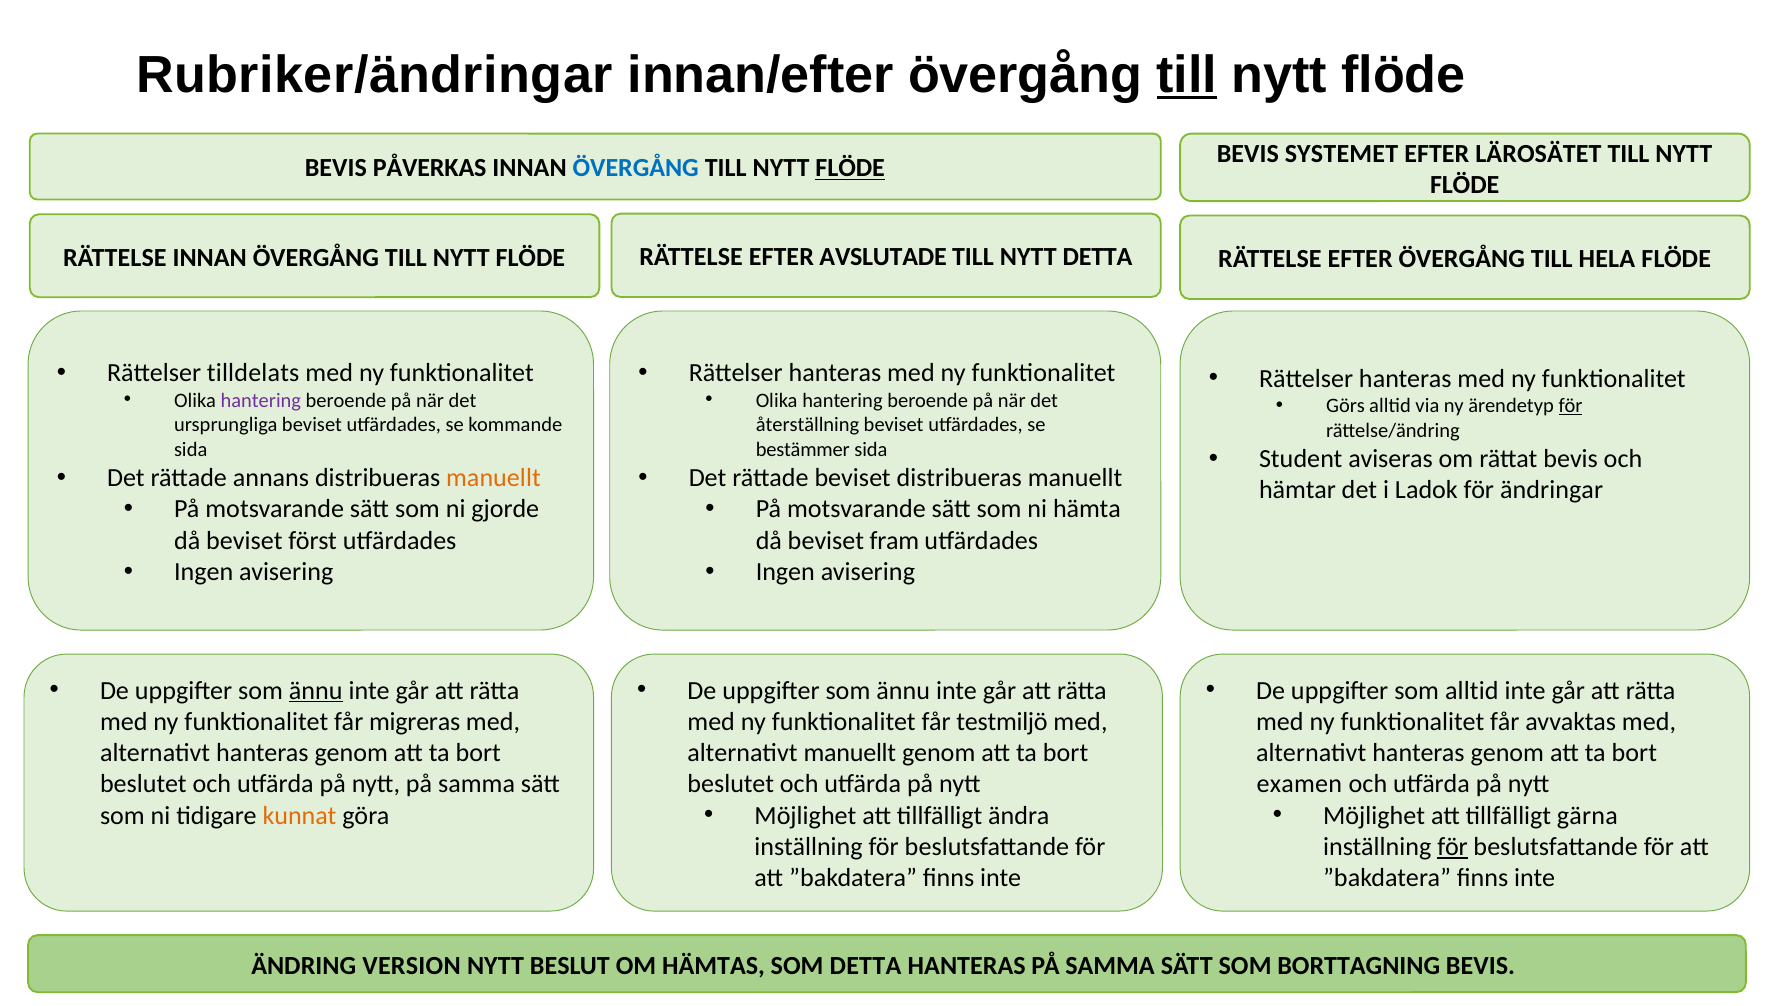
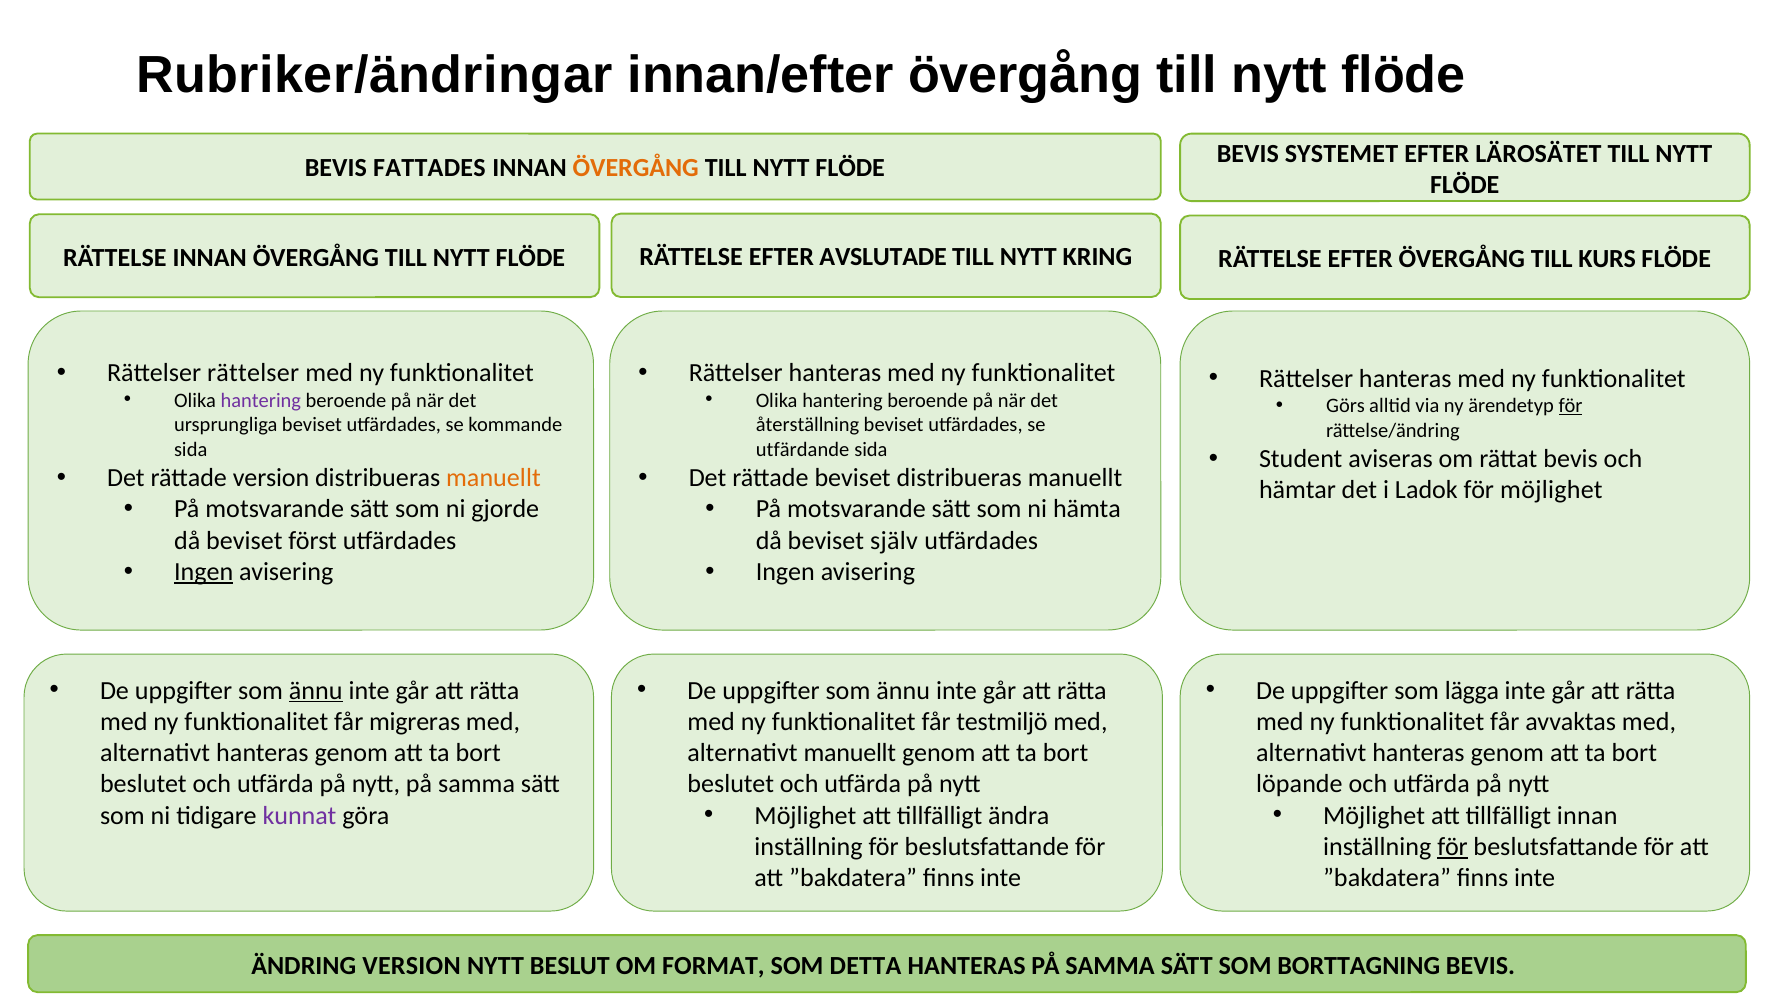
till at (1187, 75) underline: present -> none
PÅVERKAS: PÅVERKAS -> FATTADES
ÖVERGÅNG at (636, 168) colour: blue -> orange
FLÖDE at (850, 168) underline: present -> none
NYTT DETTA: DETTA -> KRING
HELA: HELA -> KURS
Rättelser tilldelats: tilldelats -> rättelser
bestämmer: bestämmer -> utfärdande
rättade annans: annans -> version
för ändringar: ändringar -> möjlighet
fram: fram -> själv
Ingen at (204, 572) underline: none -> present
som alltid: alltid -> lägga
examen: examen -> löpande
tillfälligt gärna: gärna -> innan
kunnat colour: orange -> purple
HÄMTAS: HÄMTAS -> FORMAT
